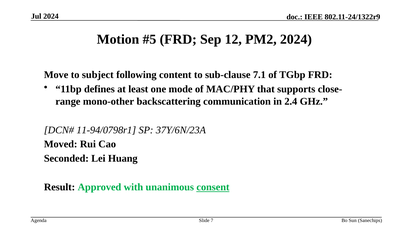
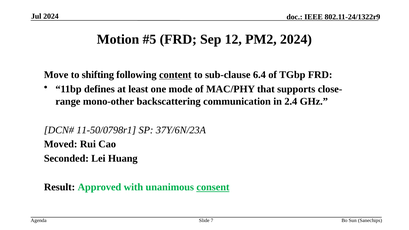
subject: subject -> shifting
content underline: none -> present
7.1: 7.1 -> 6.4
11-94/0798r1: 11-94/0798r1 -> 11-50/0798r1
